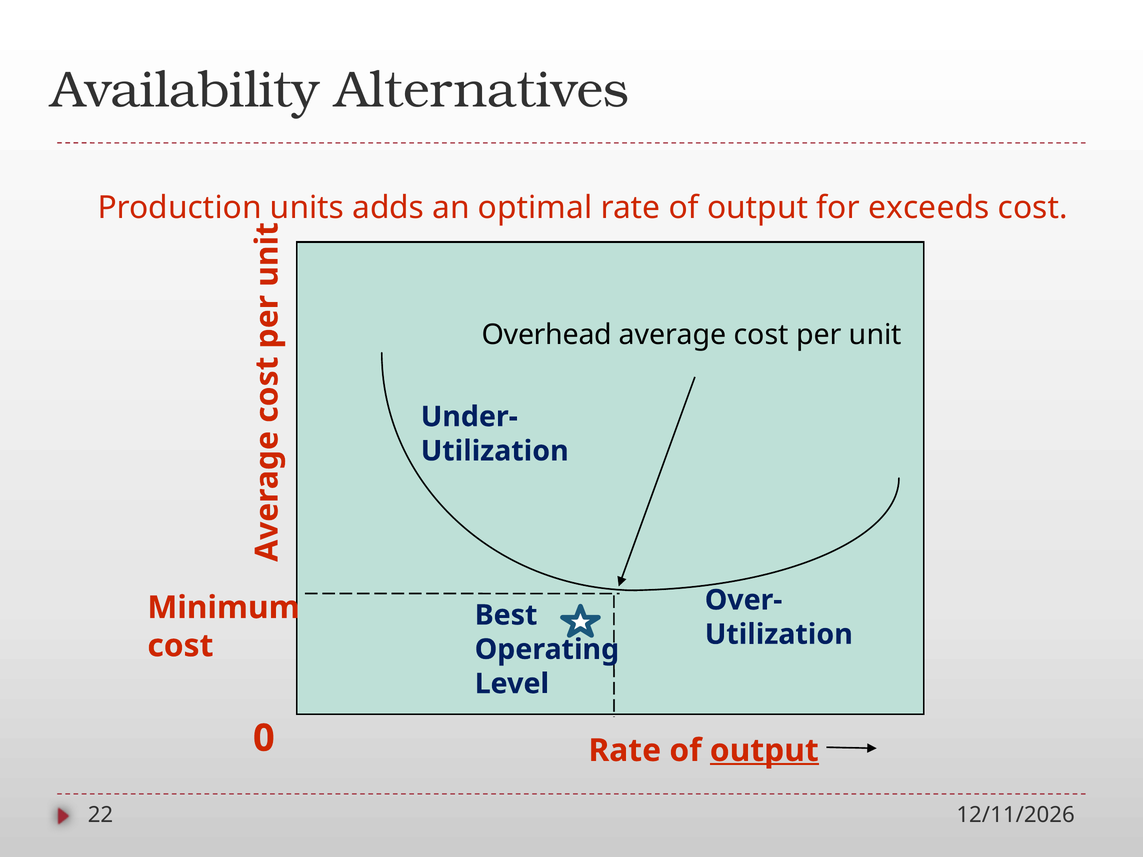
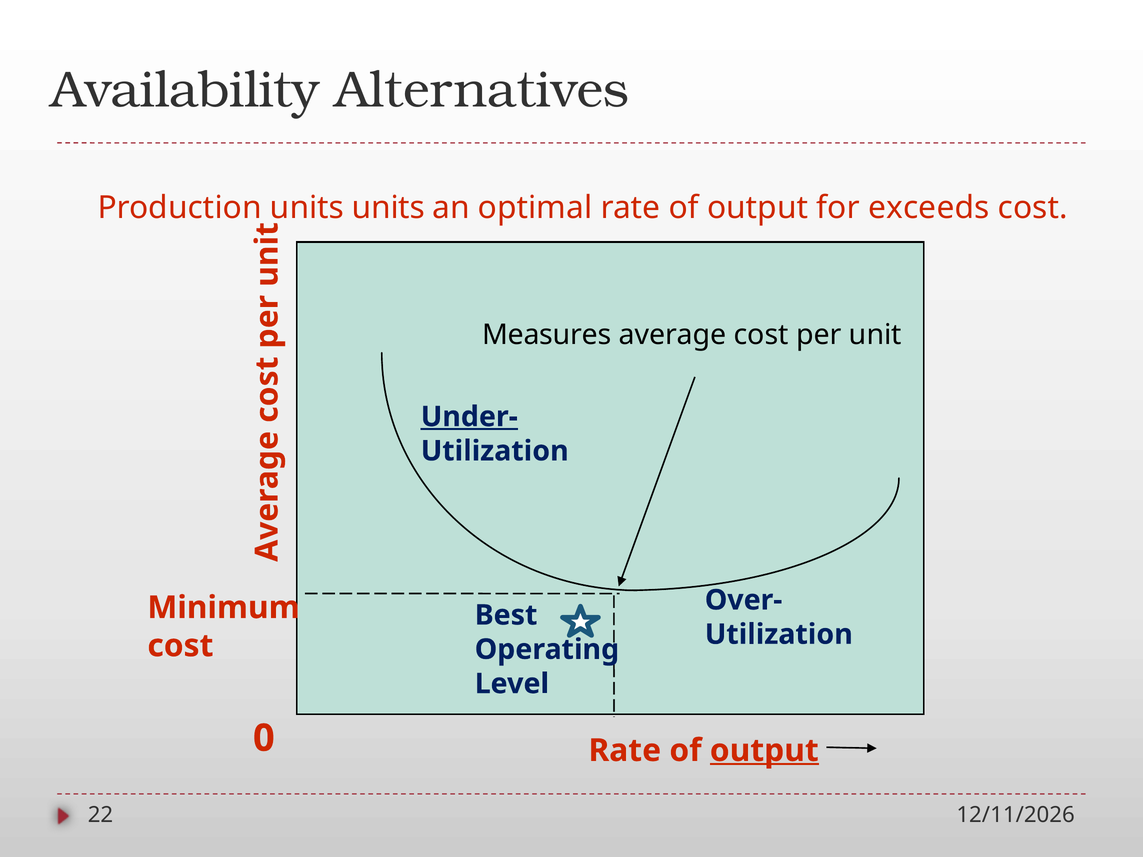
adds at (388, 208): adds -> units
Overhead: Overhead -> Measures
Under- underline: none -> present
